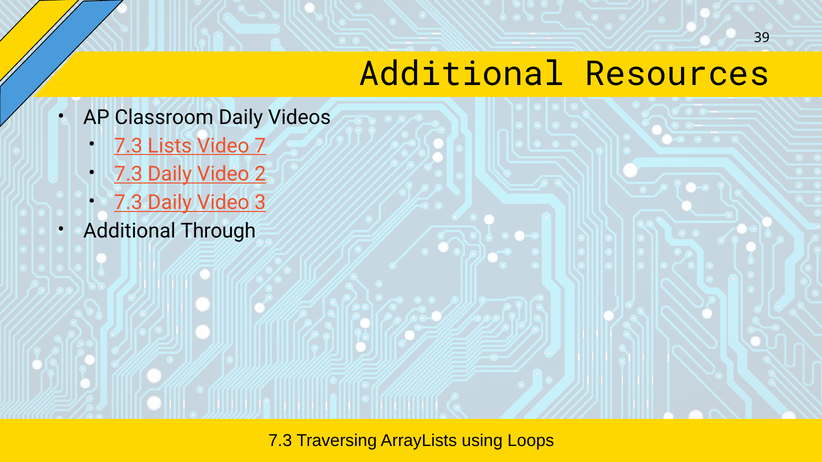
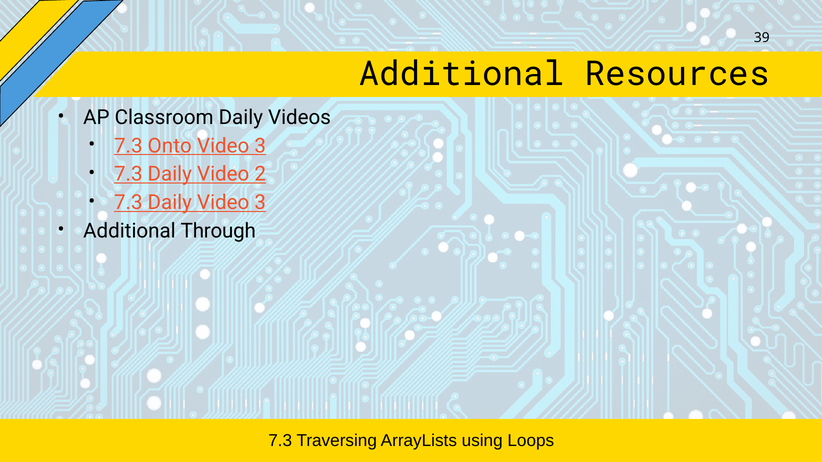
Lists: Lists -> Onto
7 at (260, 146): 7 -> 3
